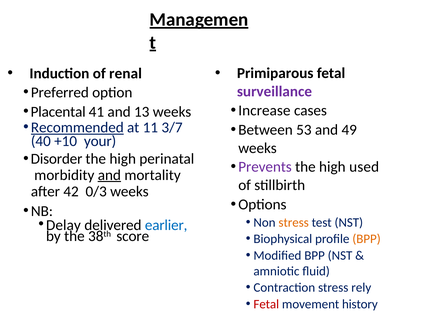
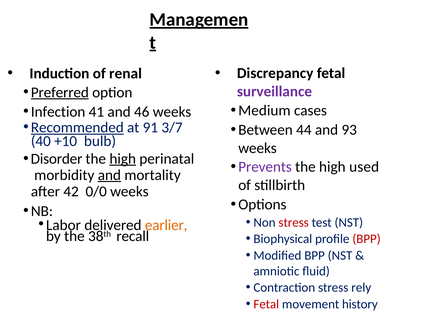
Primiparous: Primiparous -> Discrepancy
Preferred underline: none -> present
Increase: Increase -> Medium
Placental: Placental -> Infection
13: 13 -> 46
11: 11 -> 91
53: 53 -> 44
49: 49 -> 93
your: your -> bulb
high at (123, 159) underline: none -> present
0/3: 0/3 -> 0/0
stress at (294, 223) colour: orange -> red
Delay: Delay -> Labor
earlier colour: blue -> orange
score: score -> recall
BPP at (367, 239) colour: orange -> red
